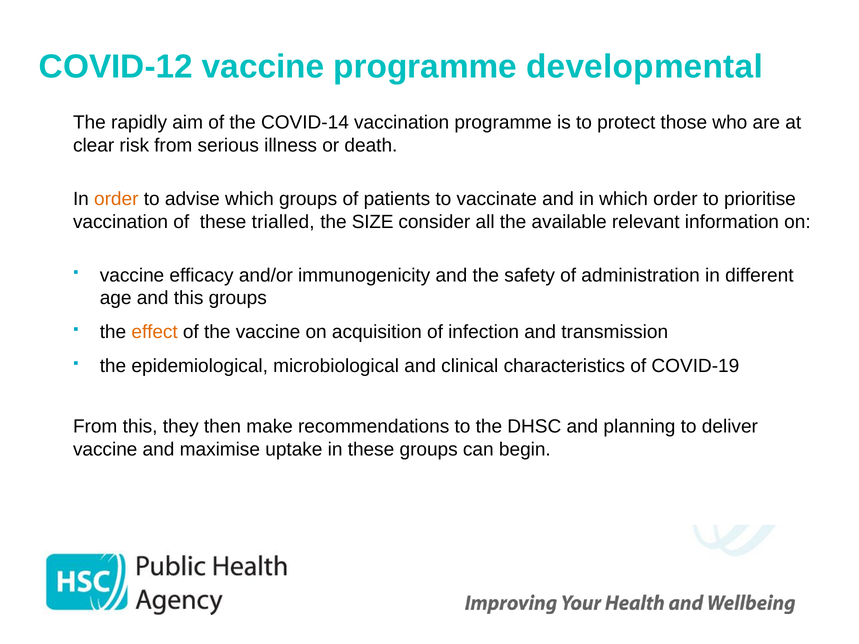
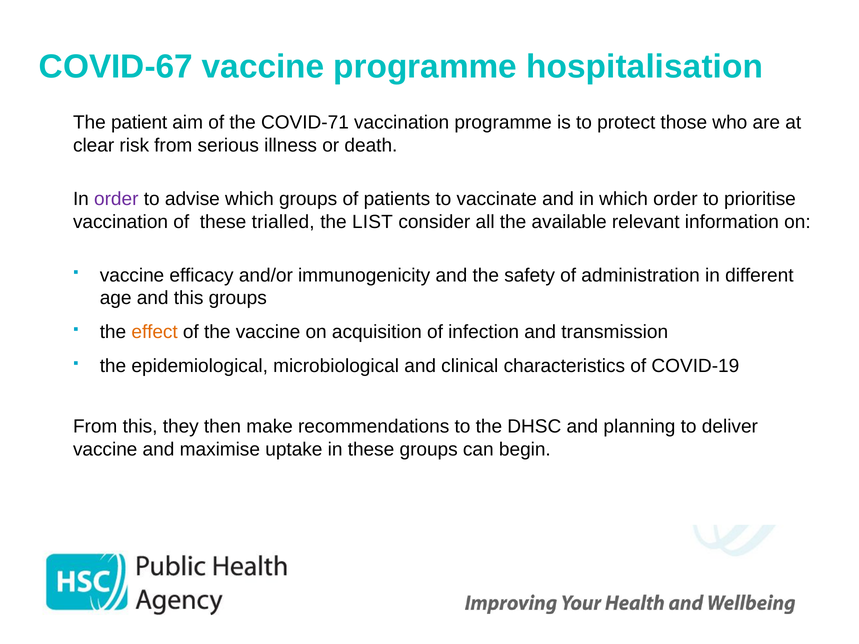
COVID-12: COVID-12 -> COVID-67
developmental: developmental -> hospitalisation
rapidly: rapidly -> patient
COVID-14: COVID-14 -> COVID-71
order at (116, 199) colour: orange -> purple
SIZE: SIZE -> LIST
